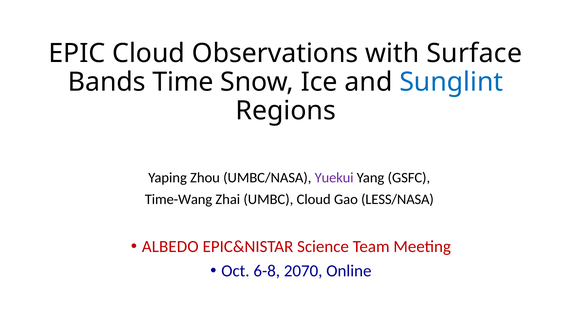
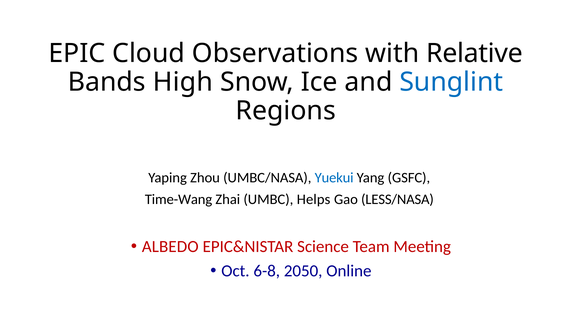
Surface: Surface -> Relative
Time: Time -> High
Yuekui colour: purple -> blue
UMBC Cloud: Cloud -> Helps
2070: 2070 -> 2050
